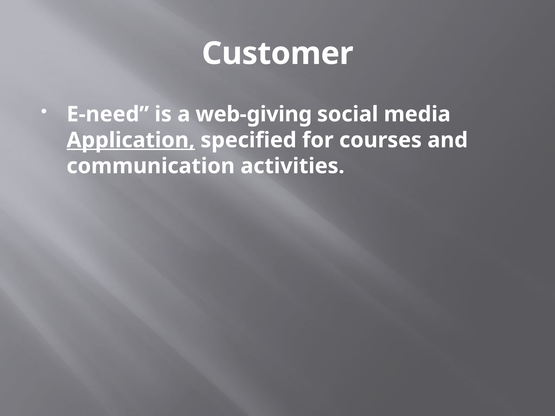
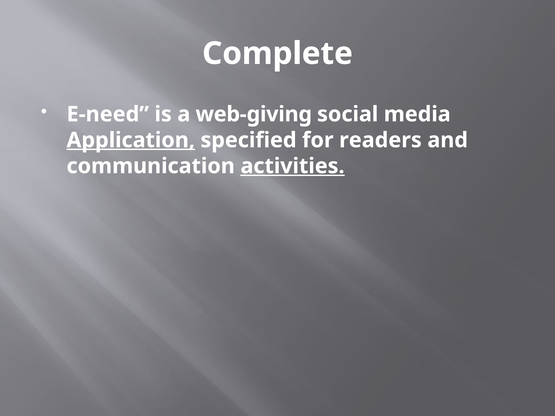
Customer: Customer -> Complete
courses: courses -> readers
activities underline: none -> present
